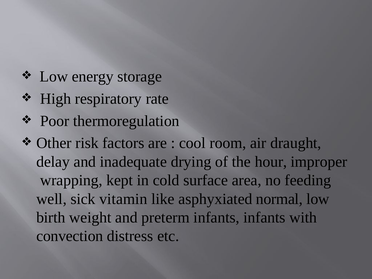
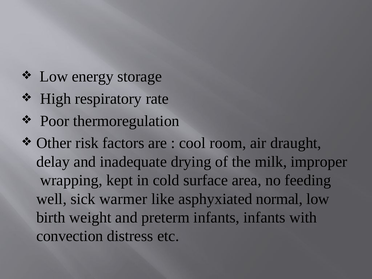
hour: hour -> milk
vitamin: vitamin -> warmer
